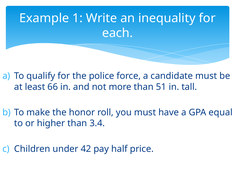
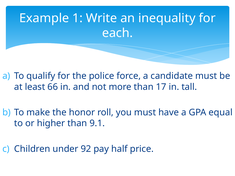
51: 51 -> 17
3.4: 3.4 -> 9.1
42: 42 -> 92
